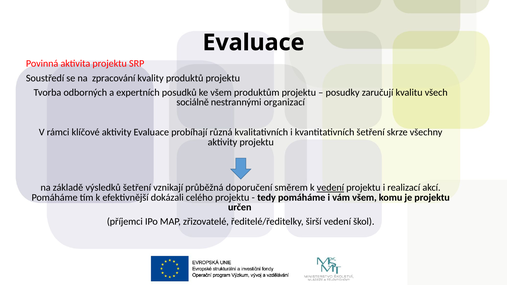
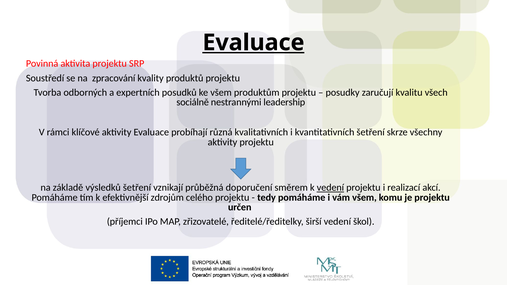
Evaluace at (253, 43) underline: none -> present
organizací: organizací -> leadership
dokázali: dokázali -> zdrojům
